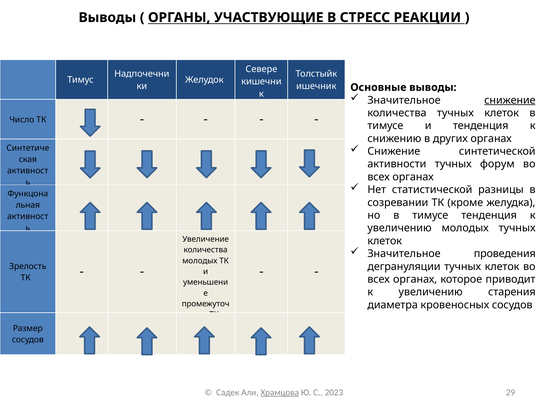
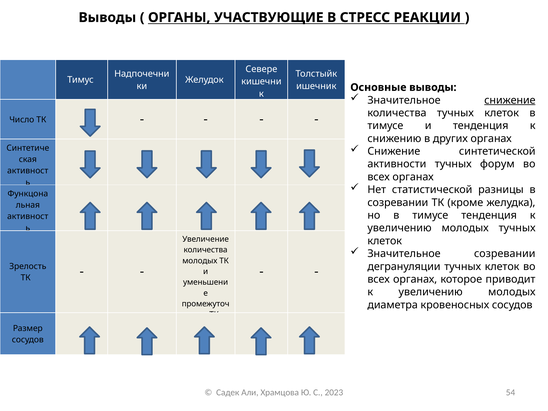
Значительное проведения: проведения -> созревании
старения at (512, 292): старения -> молодых
Храмцова underline: present -> none
29: 29 -> 54
